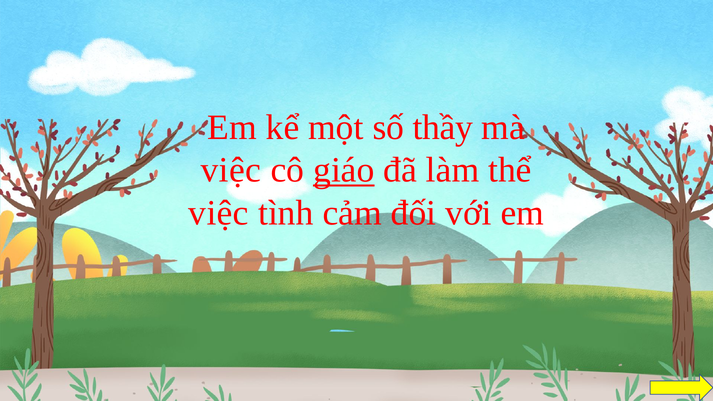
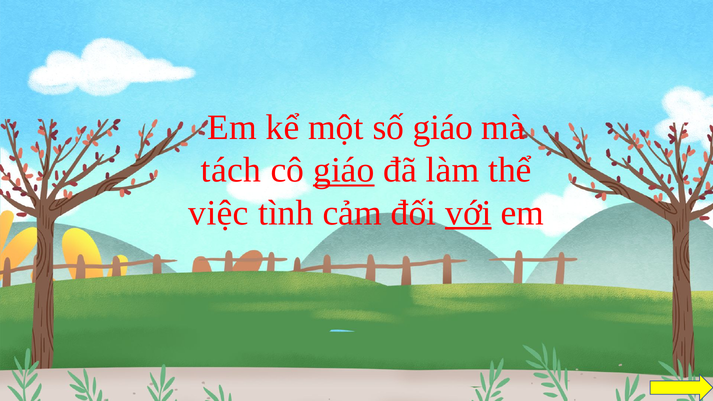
số thầy: thầy -> giáo
việc at (231, 170): việc -> tách
với underline: none -> present
